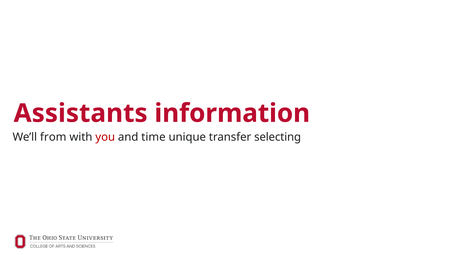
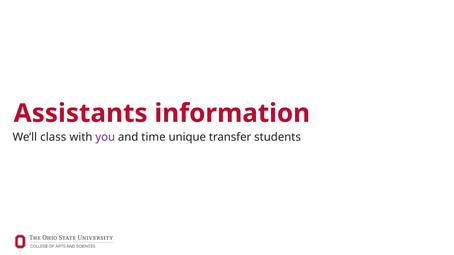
from: from -> class
you colour: red -> purple
selecting: selecting -> students
